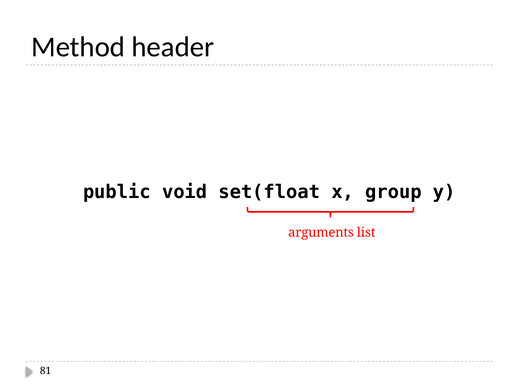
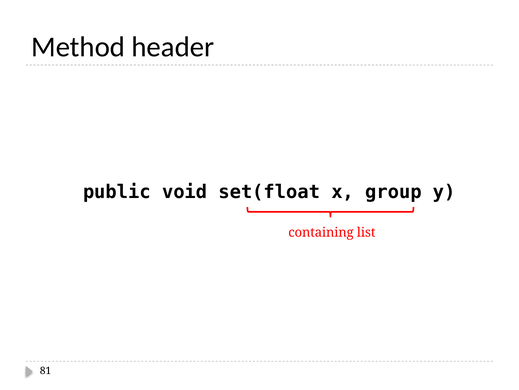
arguments: arguments -> containing
